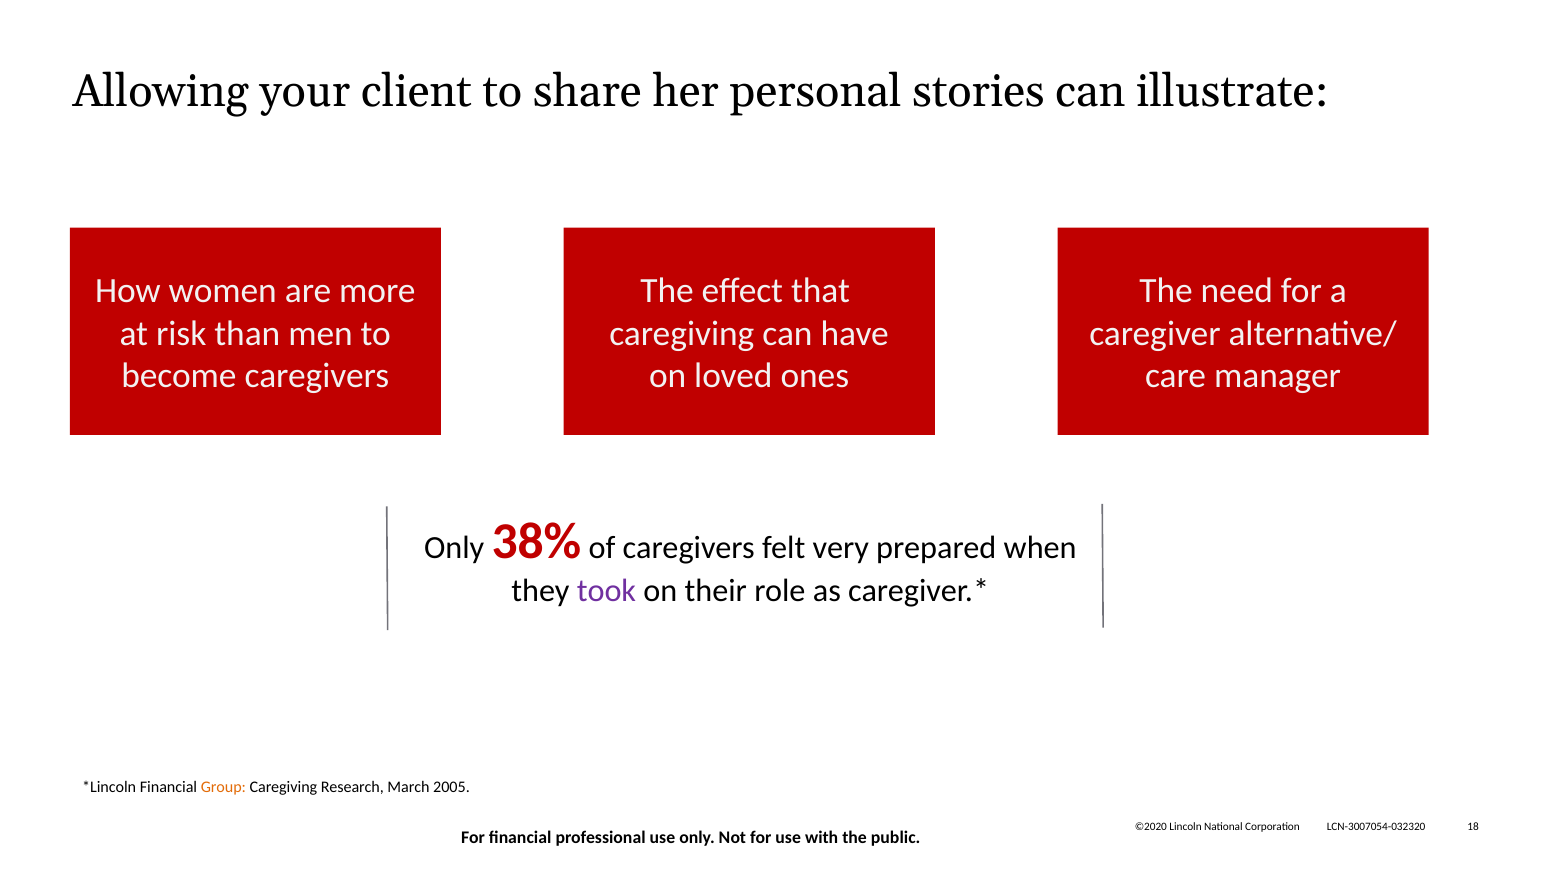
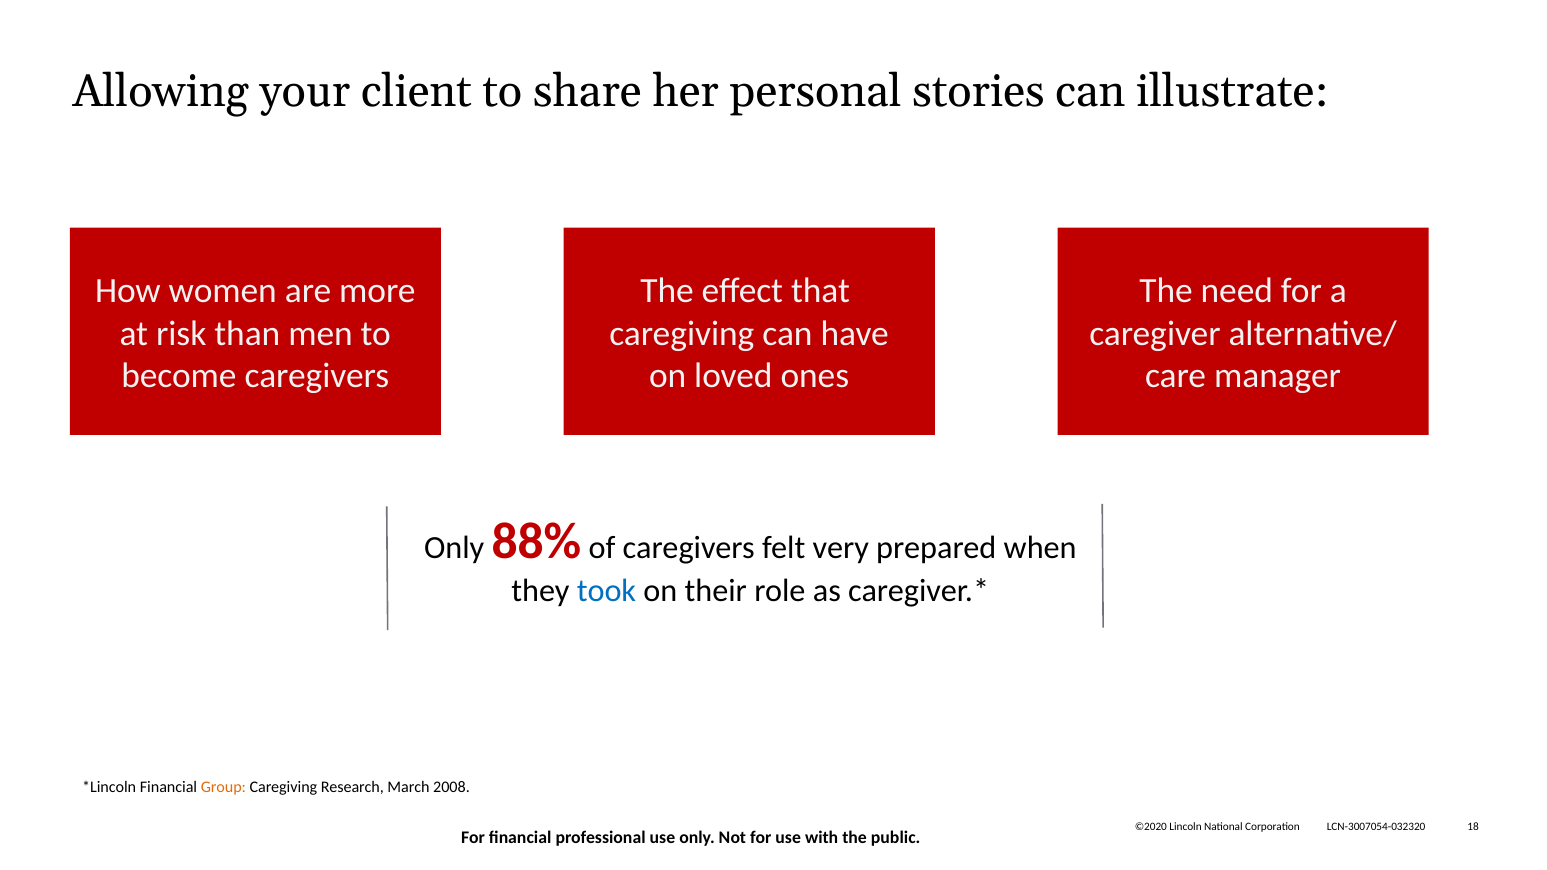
38%: 38% -> 88%
took colour: purple -> blue
2005: 2005 -> 2008
